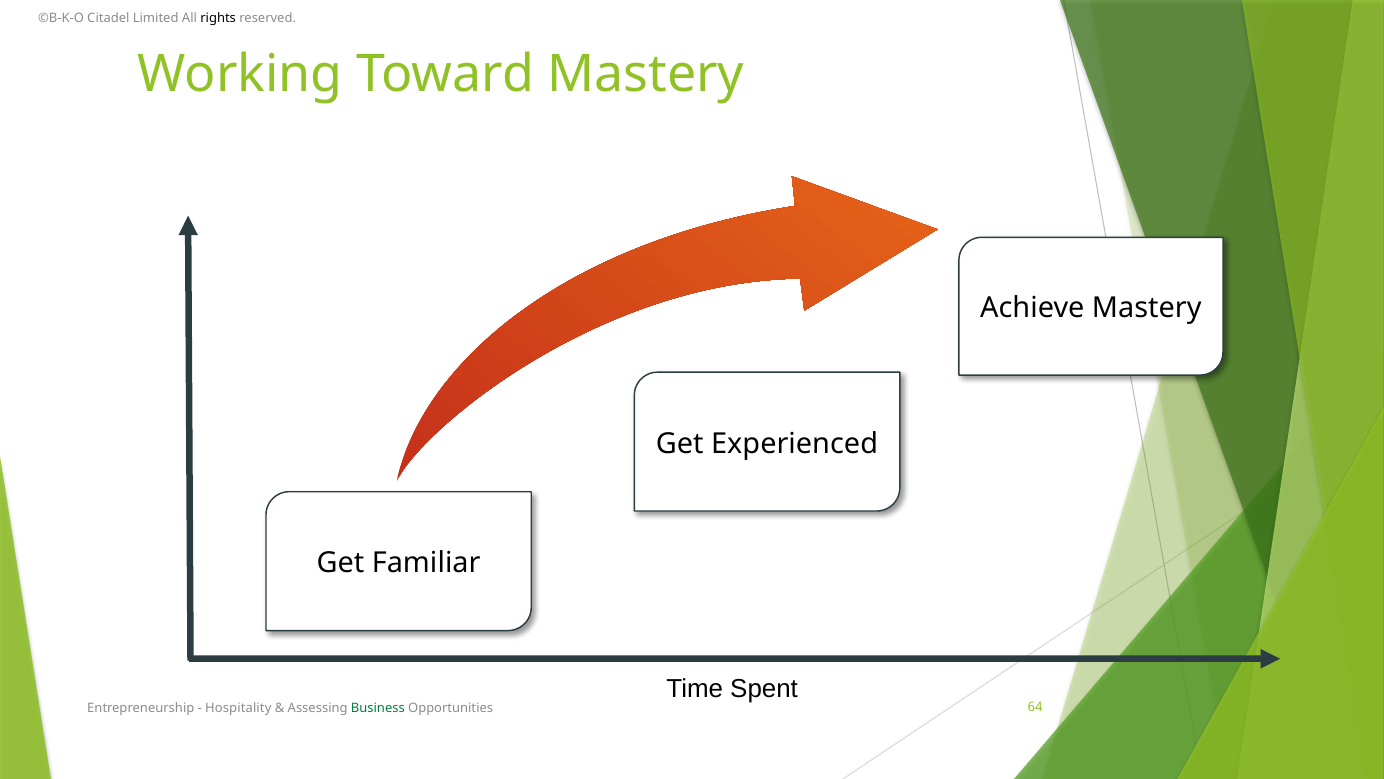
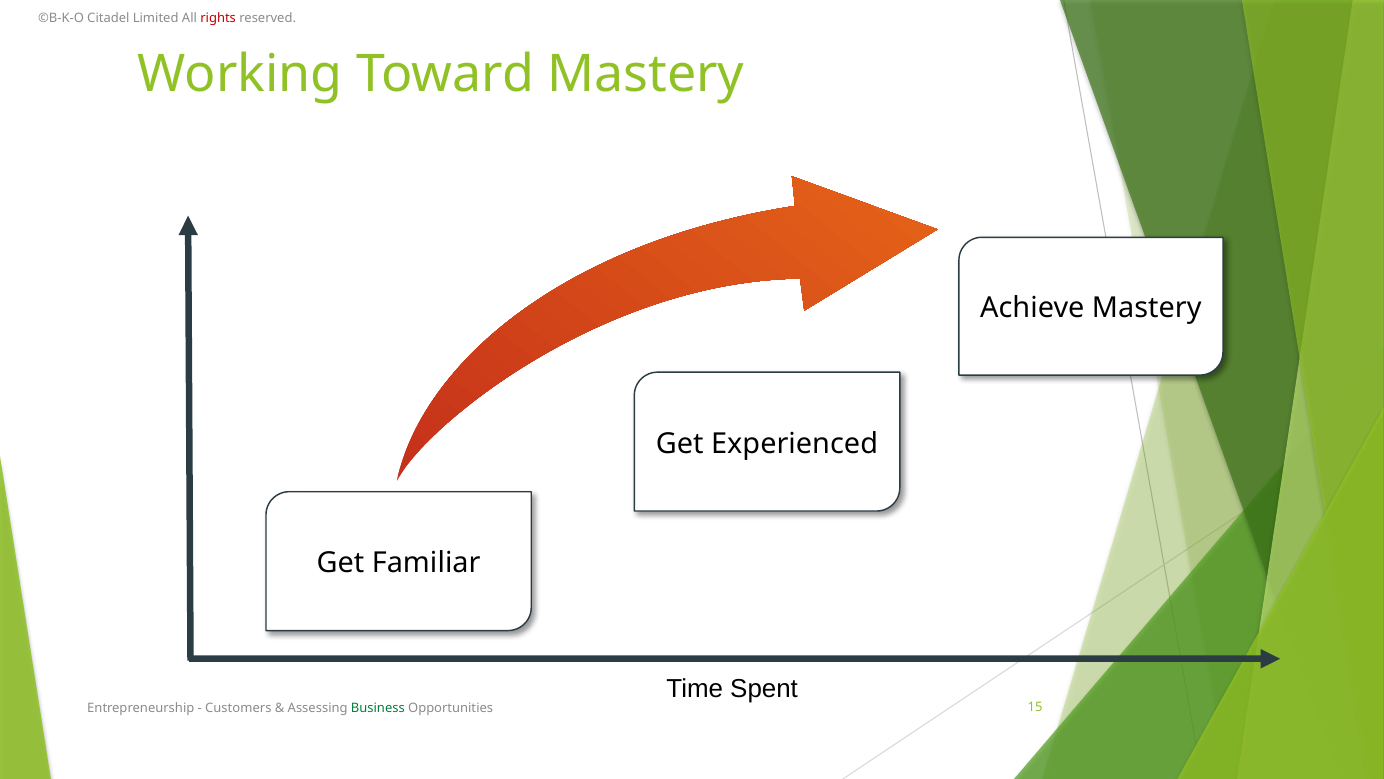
rights colour: black -> red
Hospitality: Hospitality -> Customers
64: 64 -> 15
